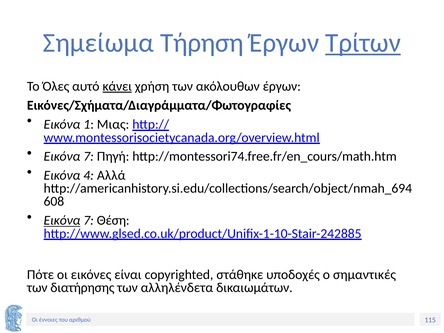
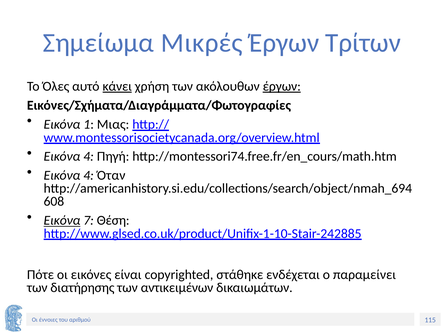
Τήρηση: Τήρηση -> Μικρές
Τρίτων underline: present -> none
έργων at (282, 86) underline: none -> present
7 at (89, 157): 7 -> 4
Αλλά: Αλλά -> Όταν
υποδοχές: υποδοχές -> ενδέχεται
σημαντικές: σημαντικές -> παραμείνει
αλληλένδετα: αλληλένδετα -> αντικειμένων
